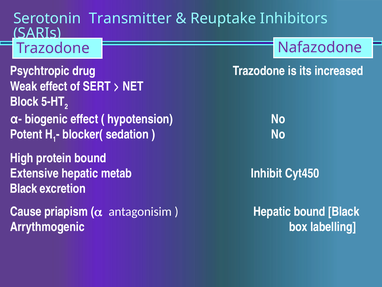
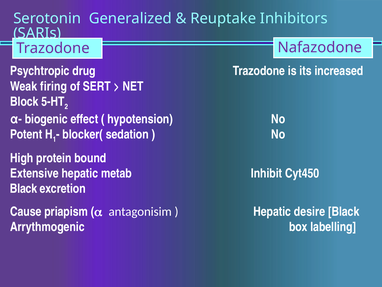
Transmitter: Transmitter -> Generalized
Weak effect: effect -> firing
Hepatic bound: bound -> desire
